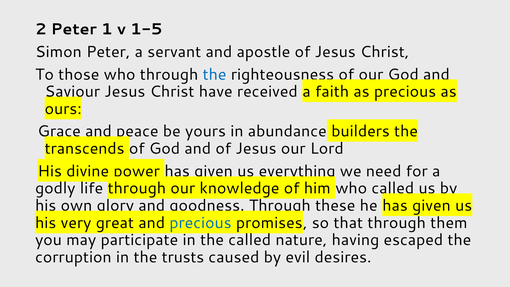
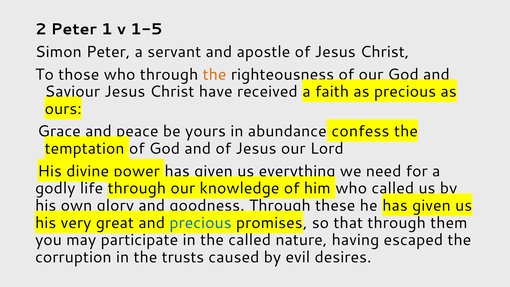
the at (215, 74) colour: blue -> orange
builders: builders -> confess
transcends: transcends -> temptation
